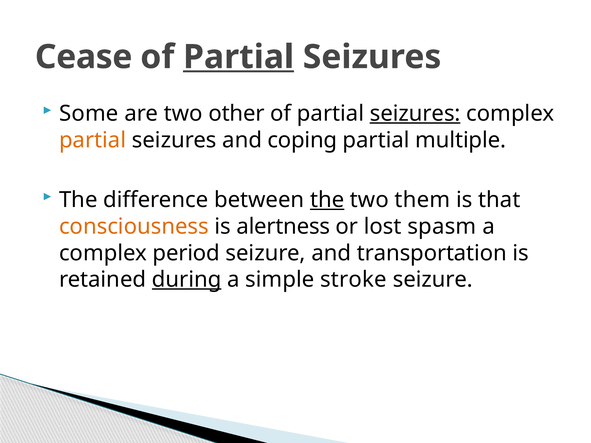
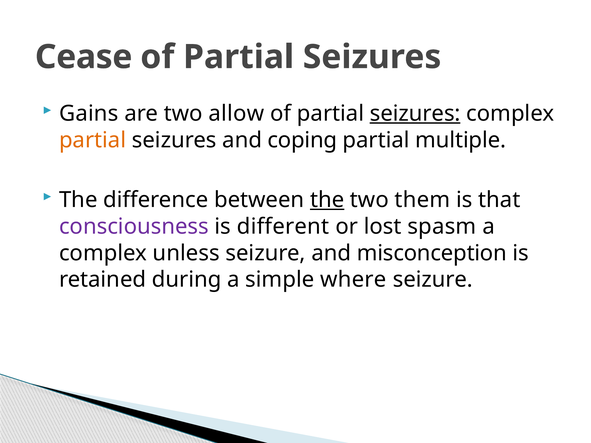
Partial at (239, 57) underline: present -> none
Some: Some -> Gains
other: other -> allow
consciousness colour: orange -> purple
alertness: alertness -> different
period: period -> unless
transportation: transportation -> misconception
during underline: present -> none
stroke: stroke -> where
